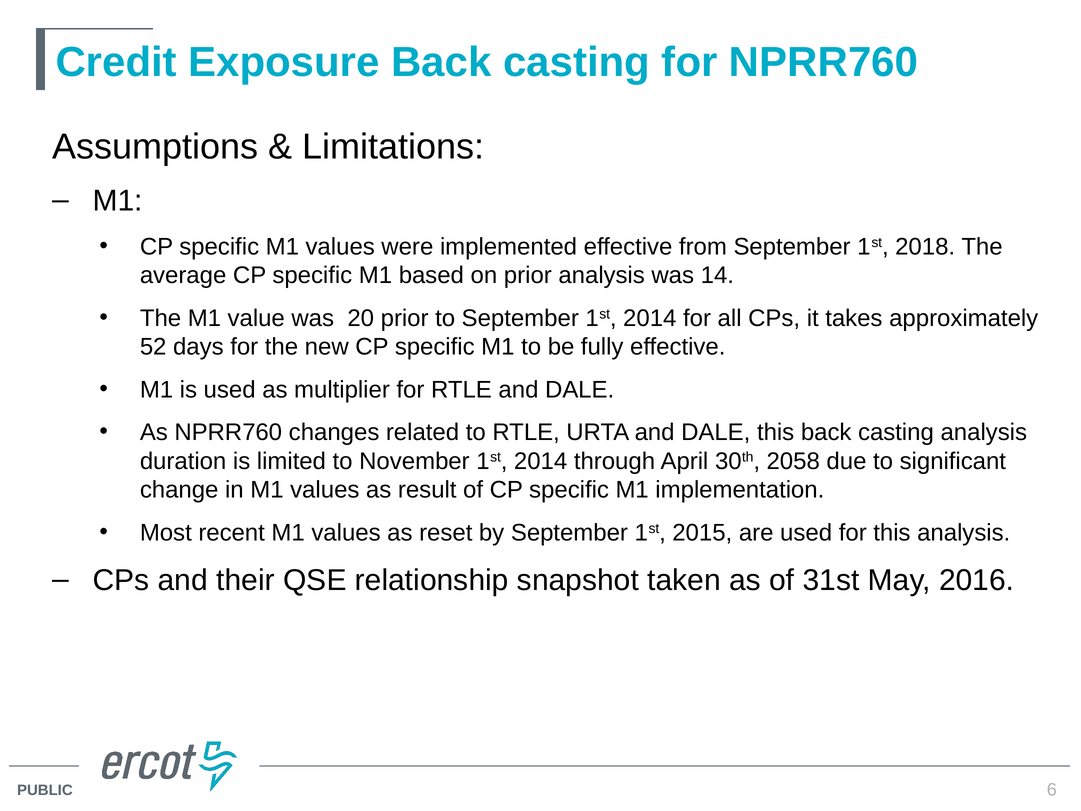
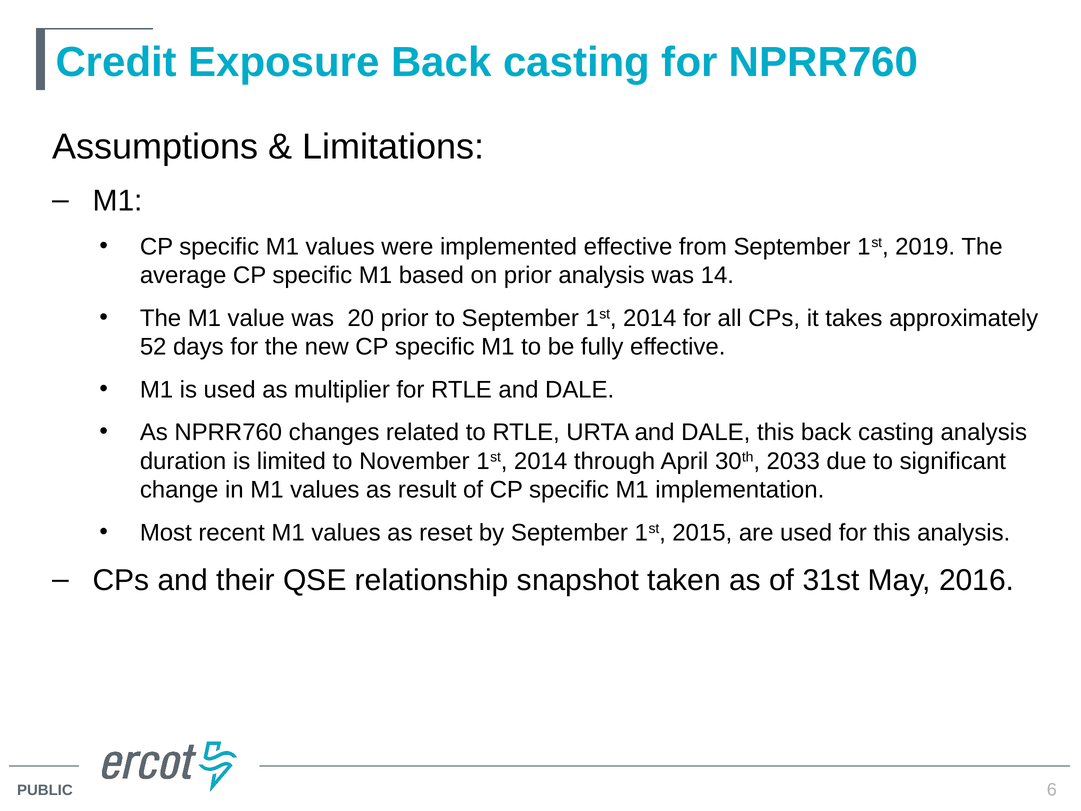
2018: 2018 -> 2019
2058: 2058 -> 2033
